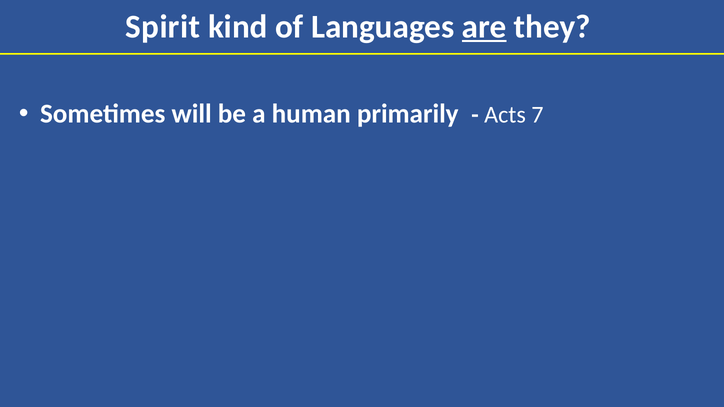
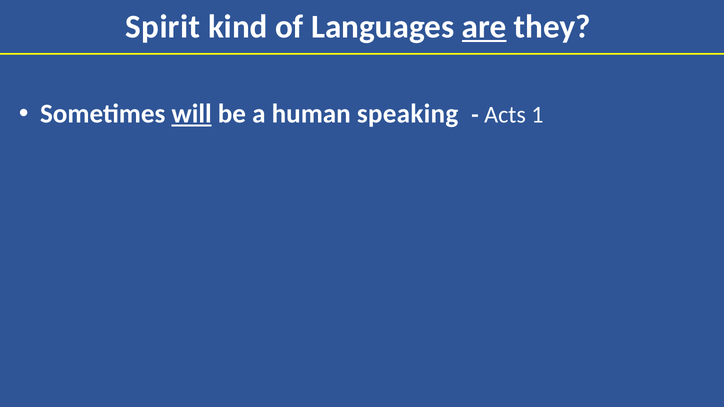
will underline: none -> present
primarily: primarily -> speaking
7: 7 -> 1
